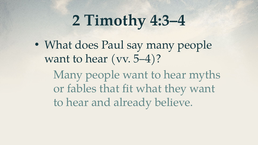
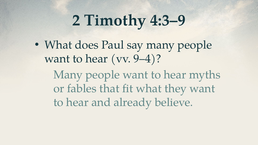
4:3–4: 4:3–4 -> 4:3–9
5–4: 5–4 -> 9–4
